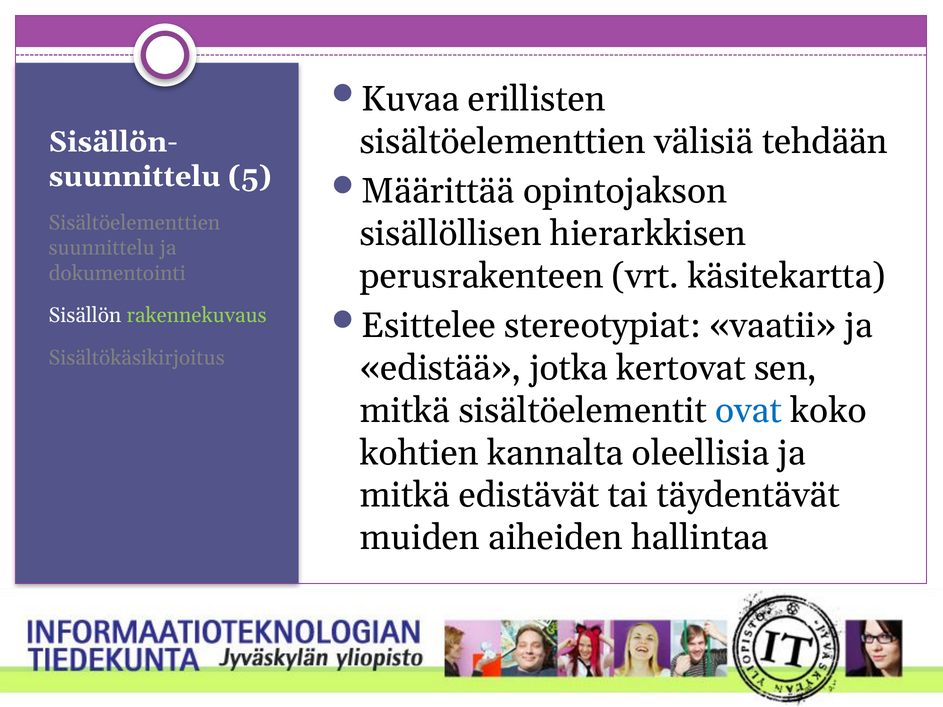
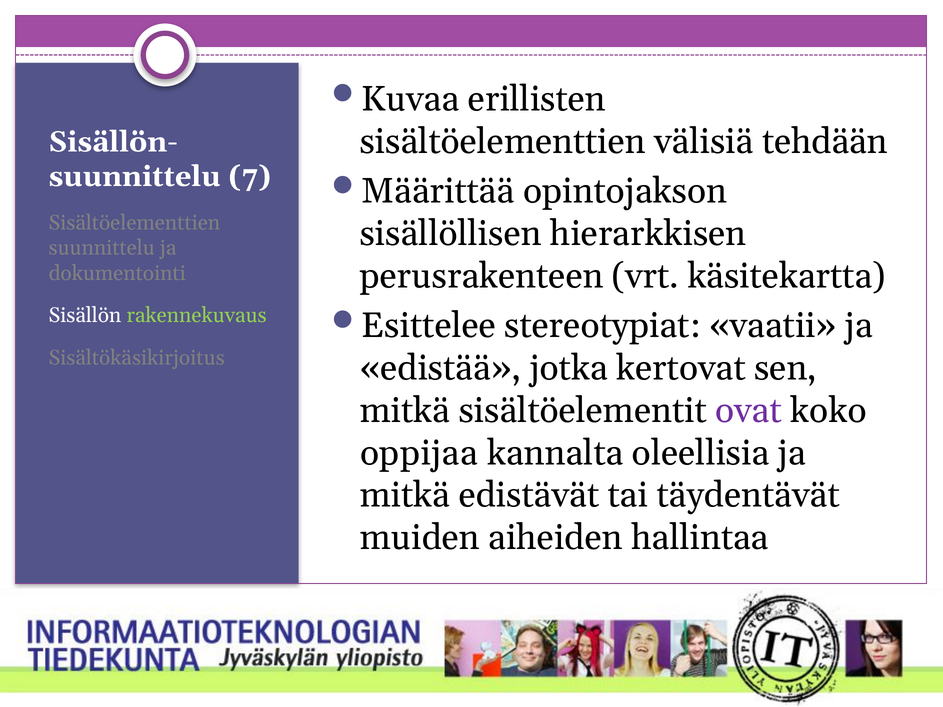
5: 5 -> 7
ovat colour: blue -> purple
kohtien: kohtien -> oppijaa
